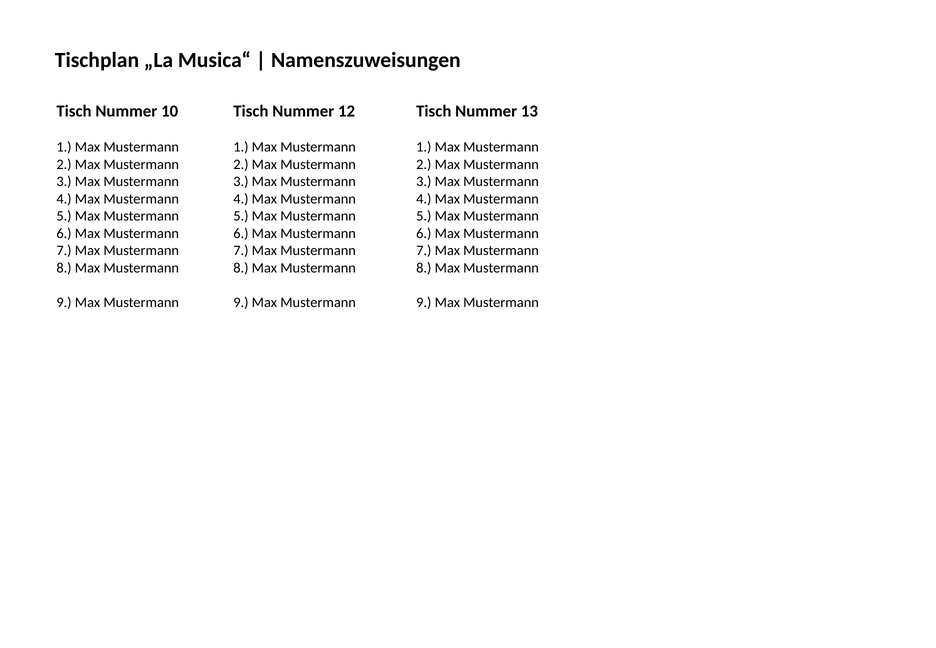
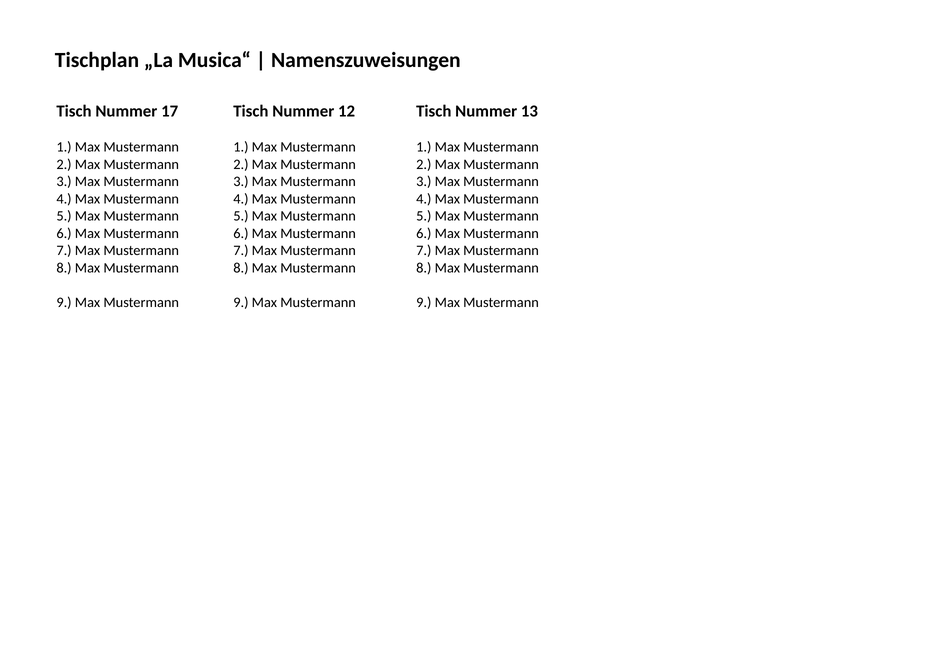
10: 10 -> 17
